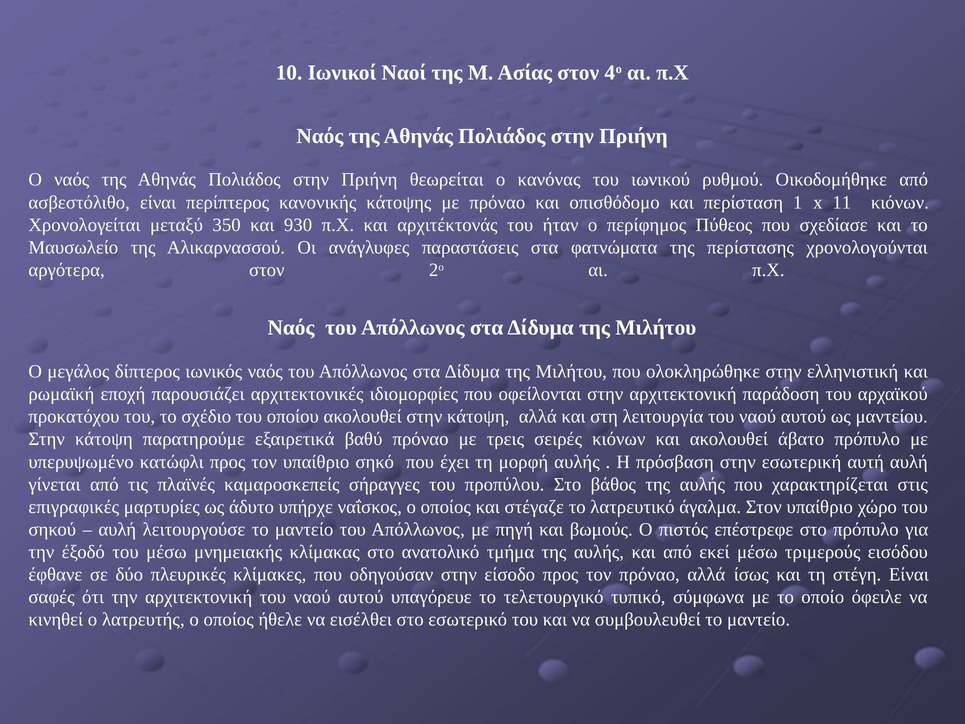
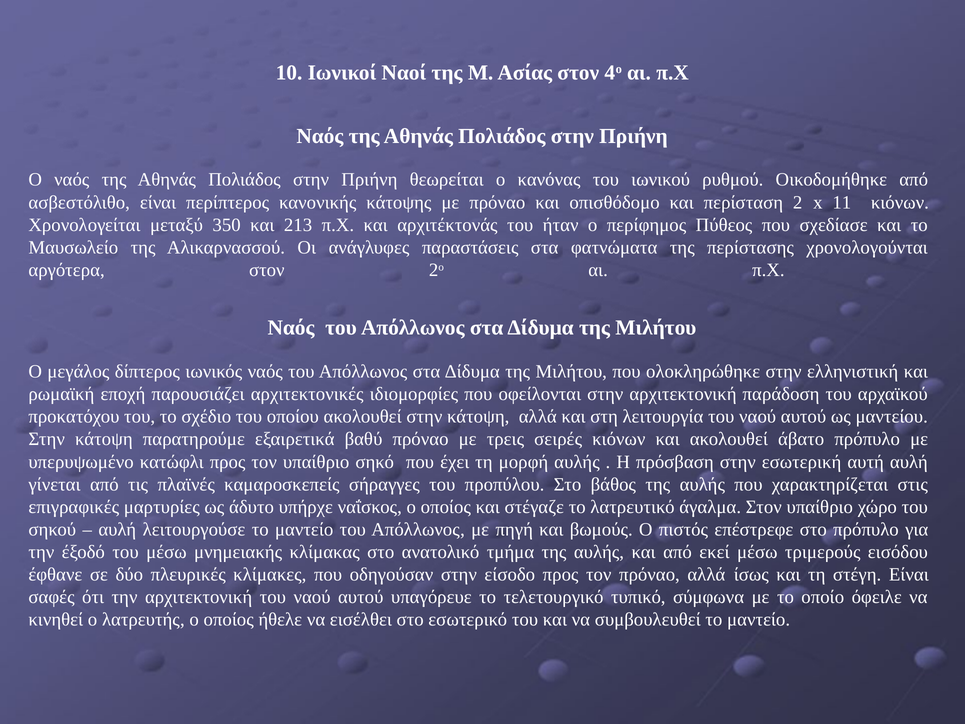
1: 1 -> 2
930: 930 -> 213
